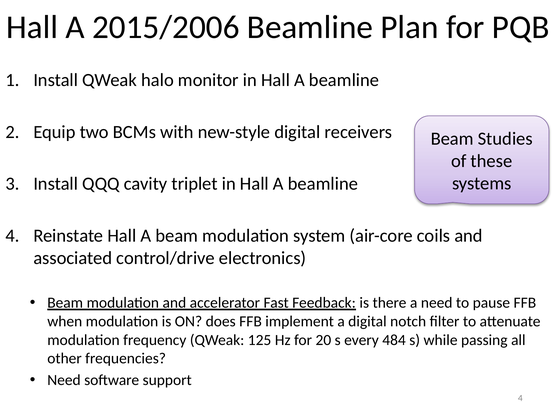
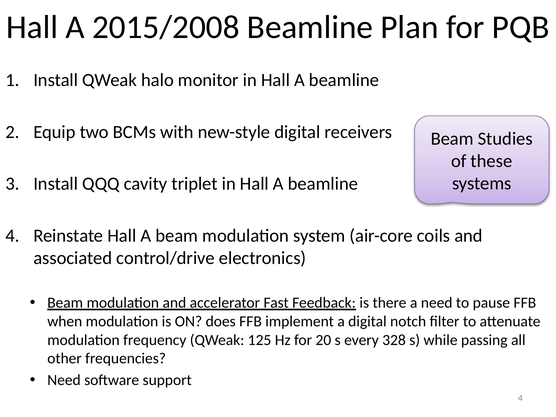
2015/2006: 2015/2006 -> 2015/2008
484: 484 -> 328
